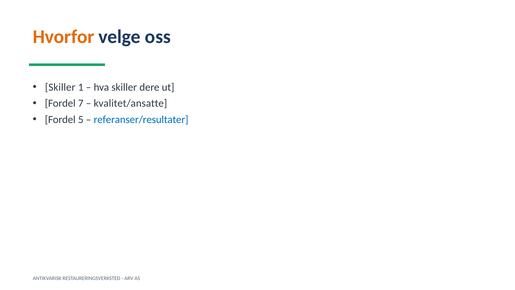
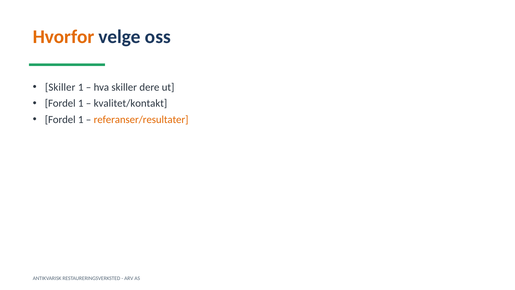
7 at (81, 103): 7 -> 1
kvalitet/ansatte: kvalitet/ansatte -> kvalitet/kontakt
5 at (81, 119): 5 -> 1
referanser/resultater colour: blue -> orange
